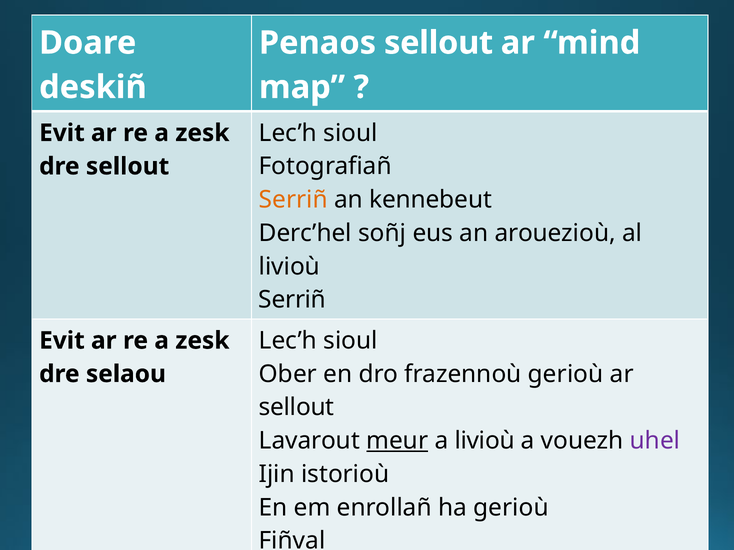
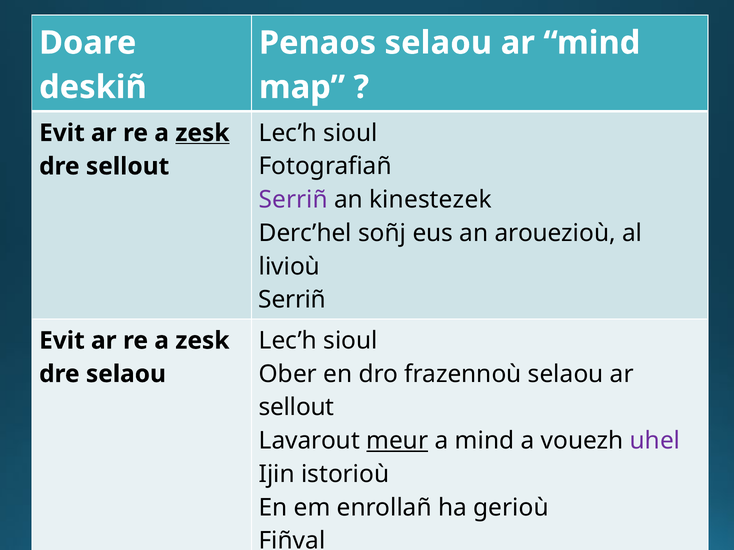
Penaos sellout: sellout -> selaou
zesk at (202, 133) underline: none -> present
Serriñ at (293, 200) colour: orange -> purple
kennebeut: kennebeut -> kinestezek
frazennoù gerioù: gerioù -> selaou
a livioù: livioù -> mind
